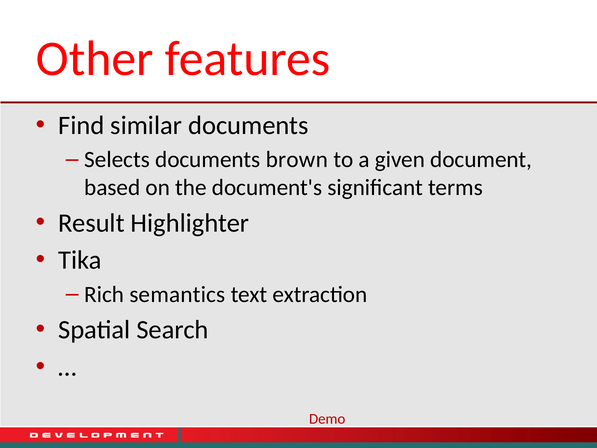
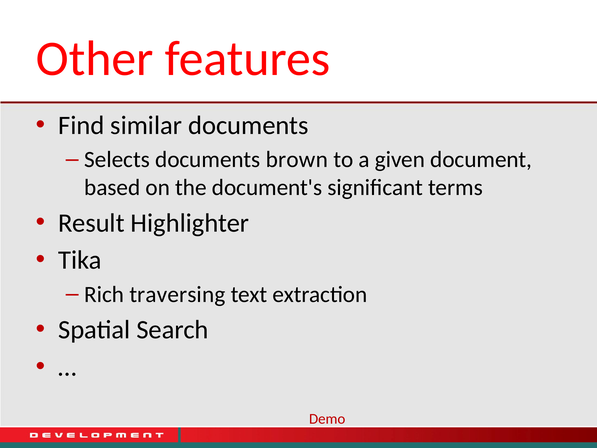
semantics: semantics -> traversing
